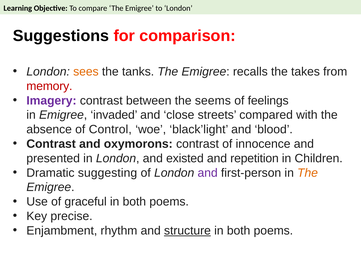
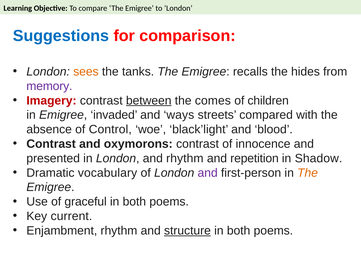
Suggestions colour: black -> blue
takes: takes -> hides
memory colour: red -> purple
Imagery colour: purple -> red
between underline: none -> present
seems: seems -> comes
feelings: feelings -> children
close: close -> ways
and existed: existed -> rhythm
Children: Children -> Shadow
suggesting: suggesting -> vocabulary
precise: precise -> current
